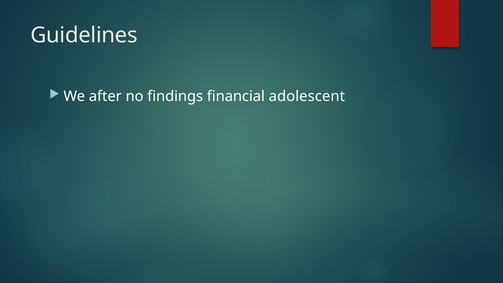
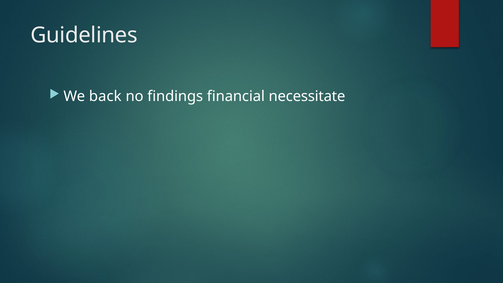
after: after -> back
adolescent: adolescent -> necessitate
